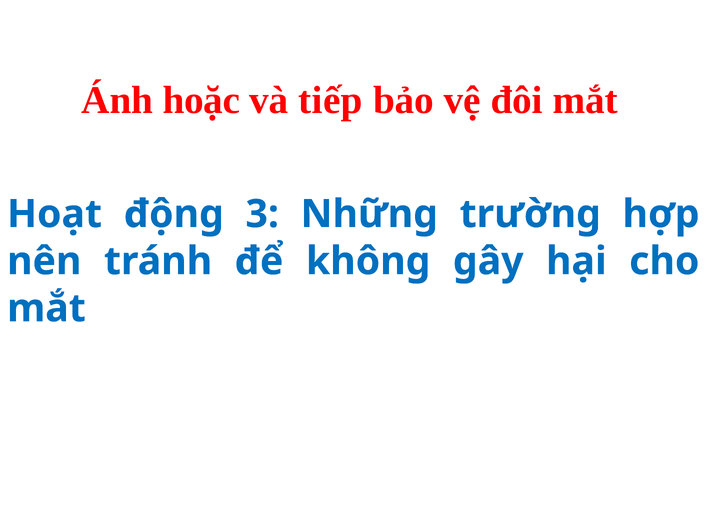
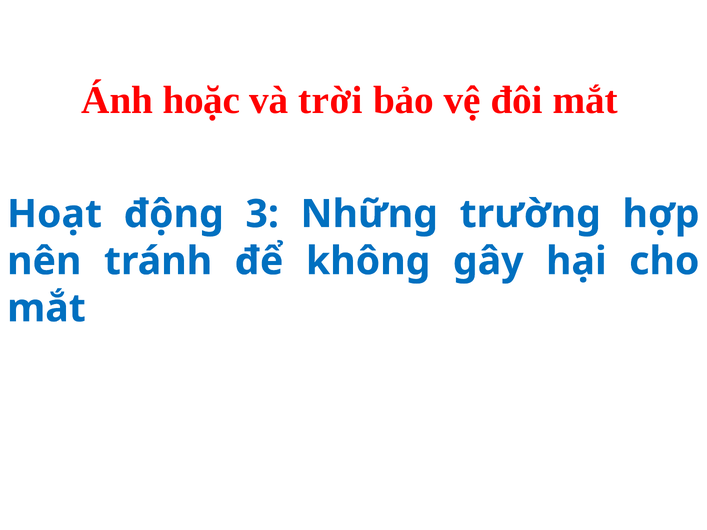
tiếp: tiếp -> trời
